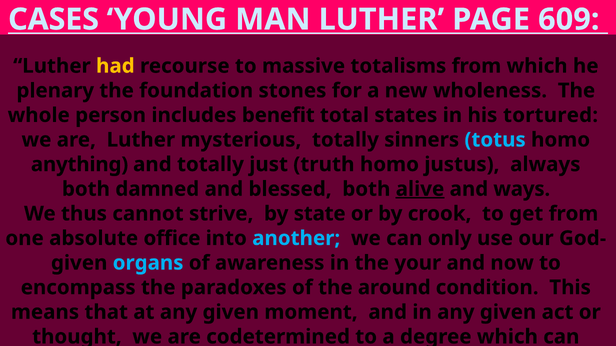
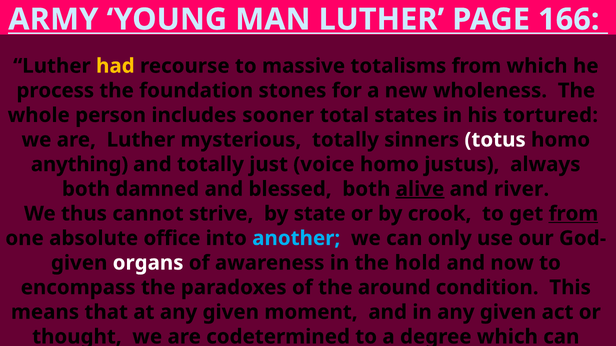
CASES: CASES -> ARMY
609: 609 -> 166
plenary: plenary -> process
benefit: benefit -> sooner
totus colour: light blue -> white
truth: truth -> voice
ways: ways -> river
from at (573, 214) underline: none -> present
organs colour: light blue -> white
your: your -> hold
